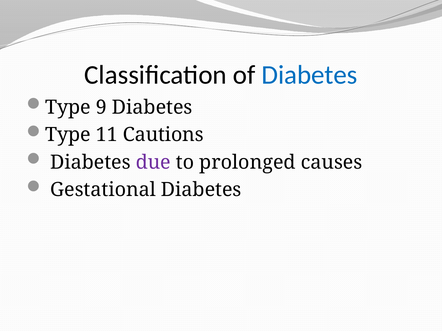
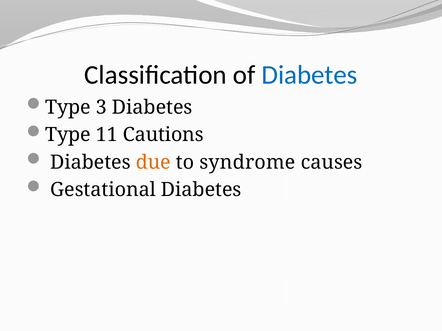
9: 9 -> 3
due colour: purple -> orange
prolonged: prolonged -> syndrome
